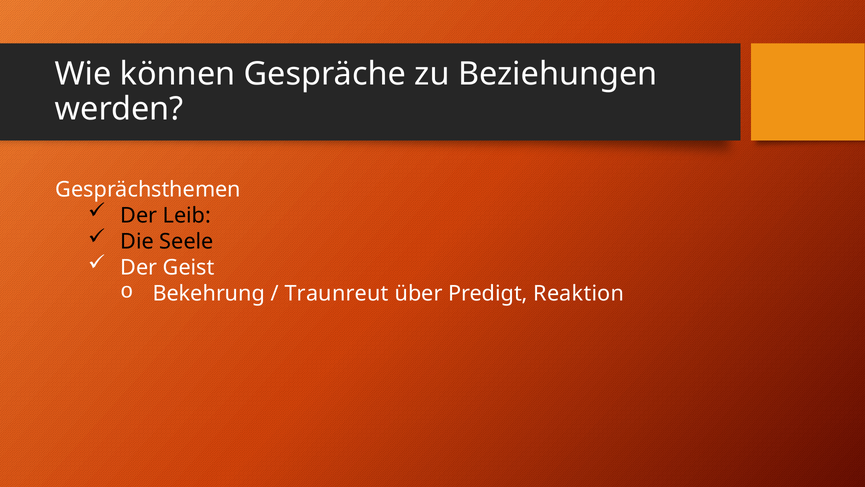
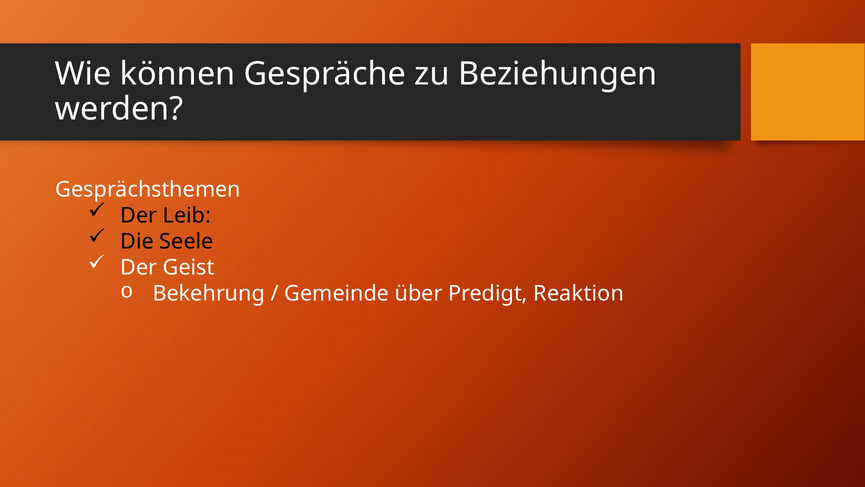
Traunreut: Traunreut -> Gemeinde
